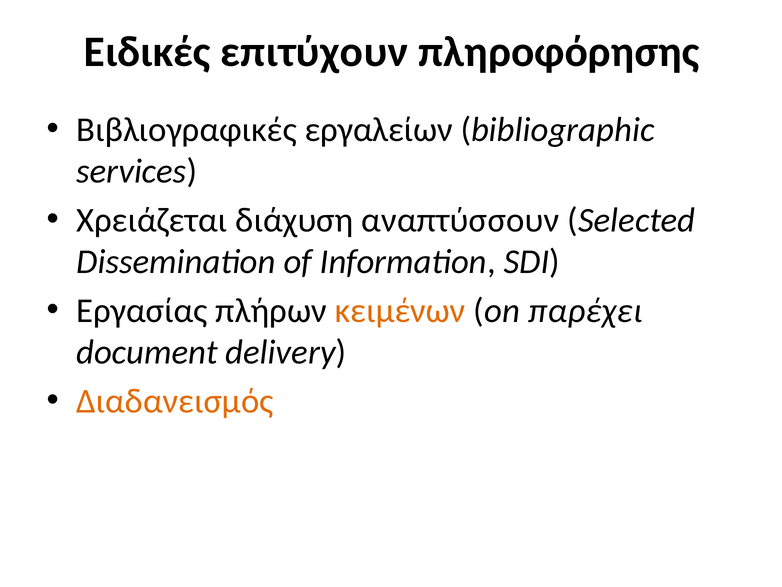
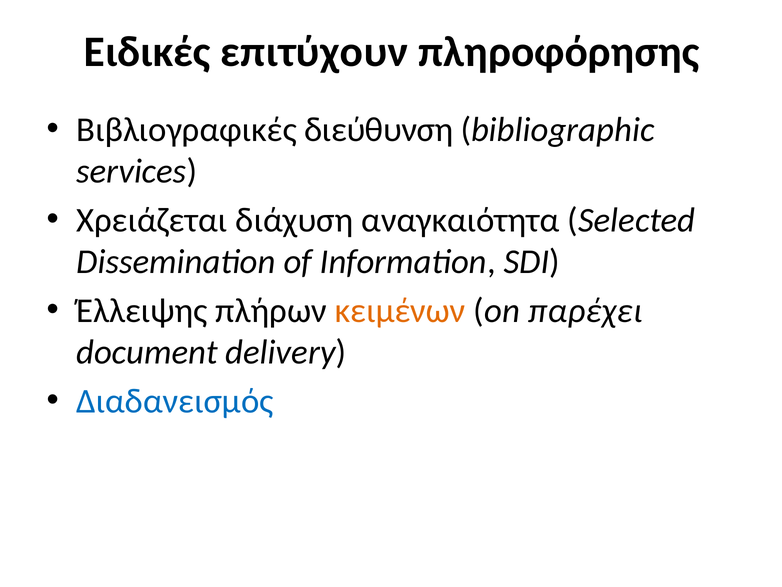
εργαλείων: εργαλείων -> διεύθυνση
αναπτύσσουν: αναπτύσσουν -> αναγκαιότητα
Εργασίας: Εργασίας -> Έλλειψης
Διαδανεισμός colour: orange -> blue
